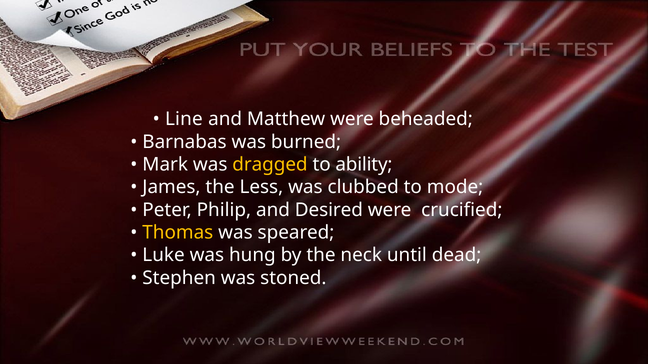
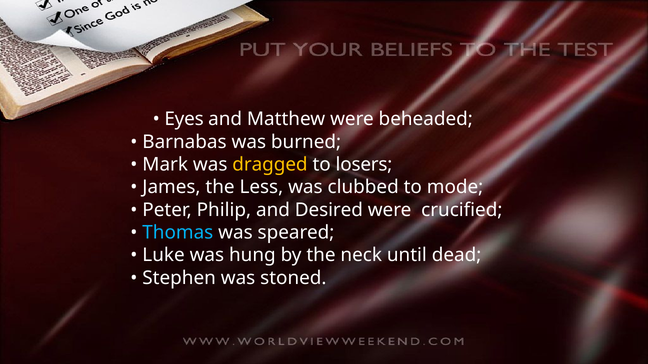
Line: Line -> Eyes
ability: ability -> losers
Thomas colour: yellow -> light blue
